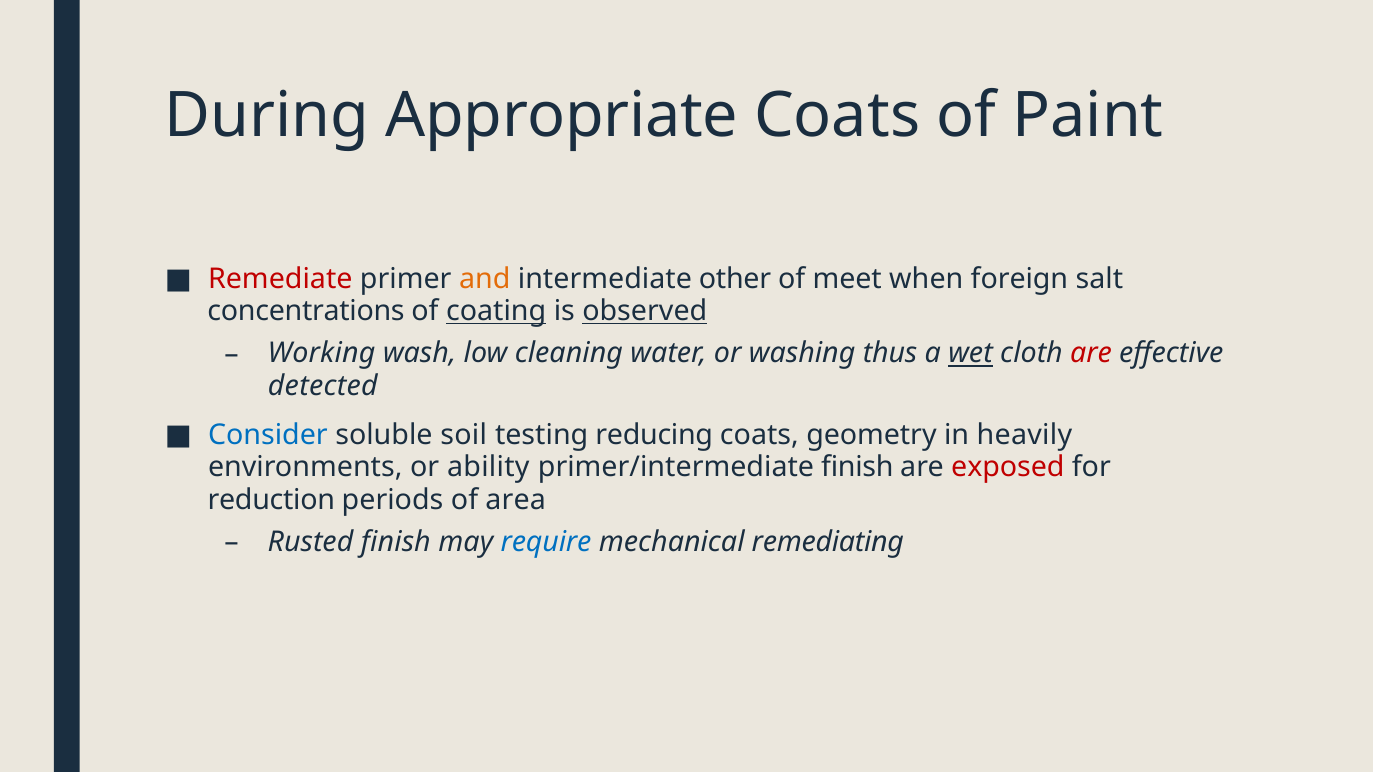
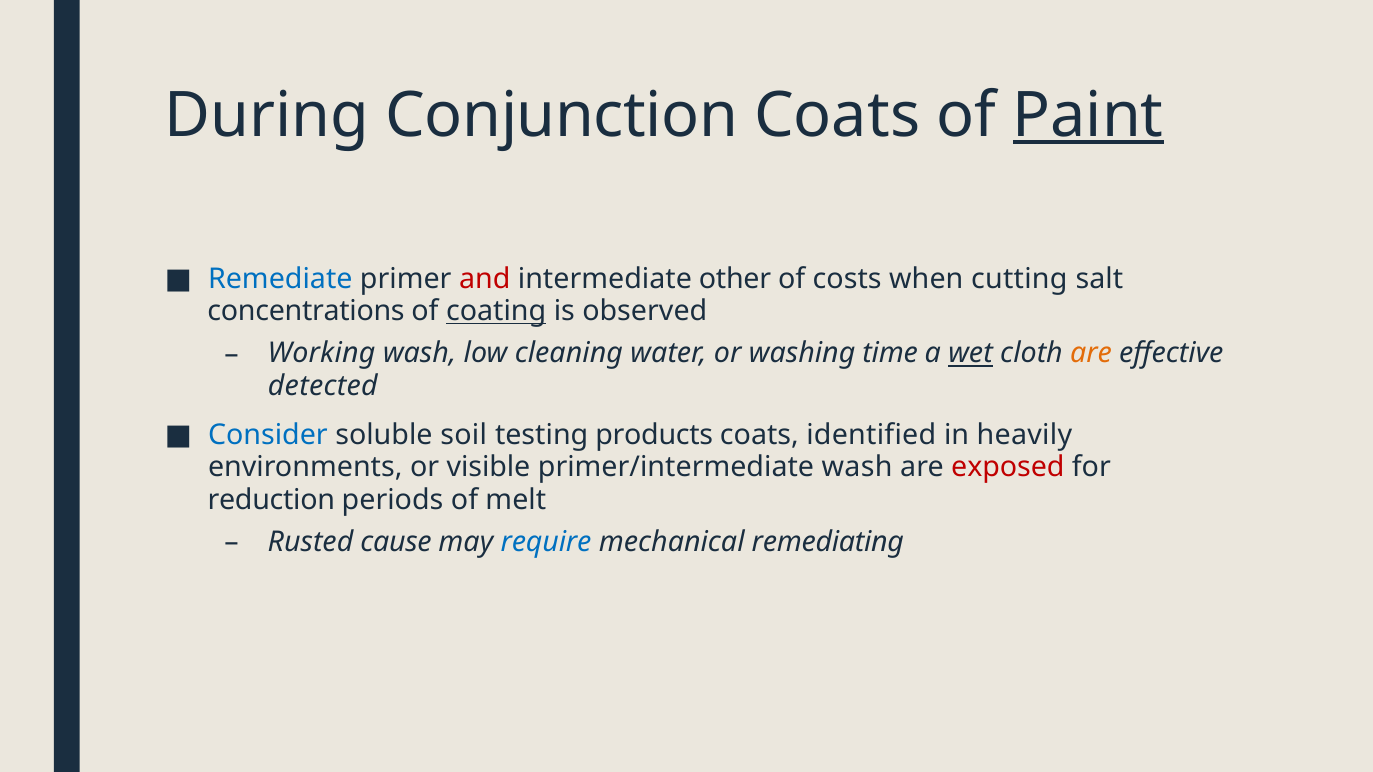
Appropriate: Appropriate -> Conjunction
Paint underline: none -> present
Remediate colour: red -> blue
and colour: orange -> red
meet: meet -> costs
foreign: foreign -> cutting
observed underline: present -> none
thus: thus -> time
are at (1091, 354) colour: red -> orange
reducing: reducing -> products
geometry: geometry -> identified
ability: ability -> visible
primer/intermediate finish: finish -> wash
area: area -> melt
Rusted finish: finish -> cause
